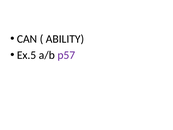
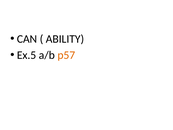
p57 colour: purple -> orange
